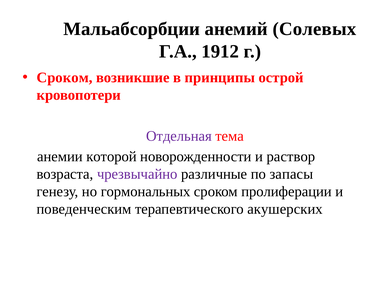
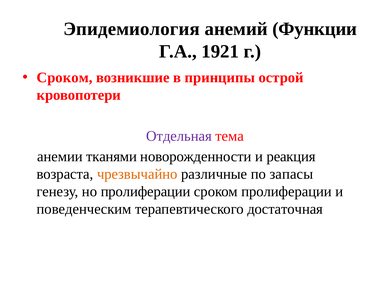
Мальабсорбции: Мальабсорбции -> Эпидемиология
Солевых: Солевых -> Функции
1912: 1912 -> 1921
которой: которой -> тканями
раствор: раствор -> реакция
чрезвычайно colour: purple -> orange
но гормональных: гормональных -> пролиферации
акушерских: акушерских -> достаточная
